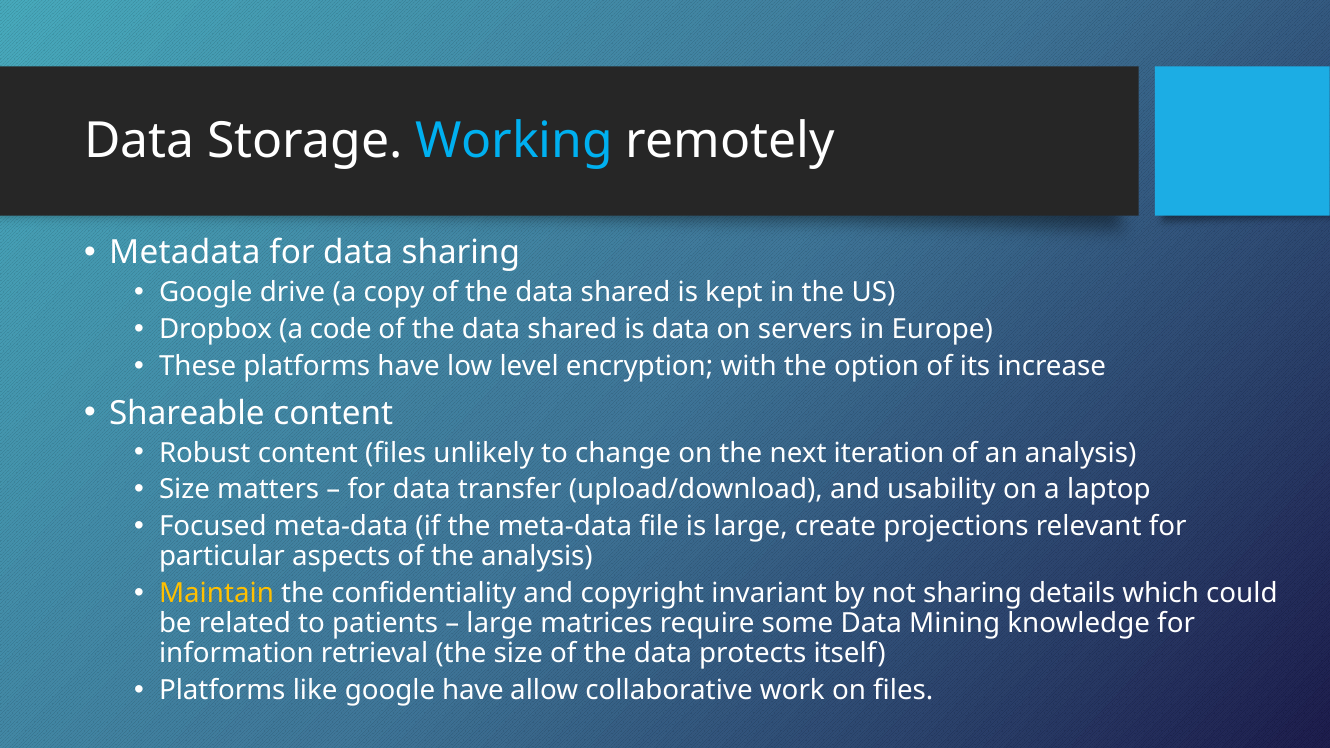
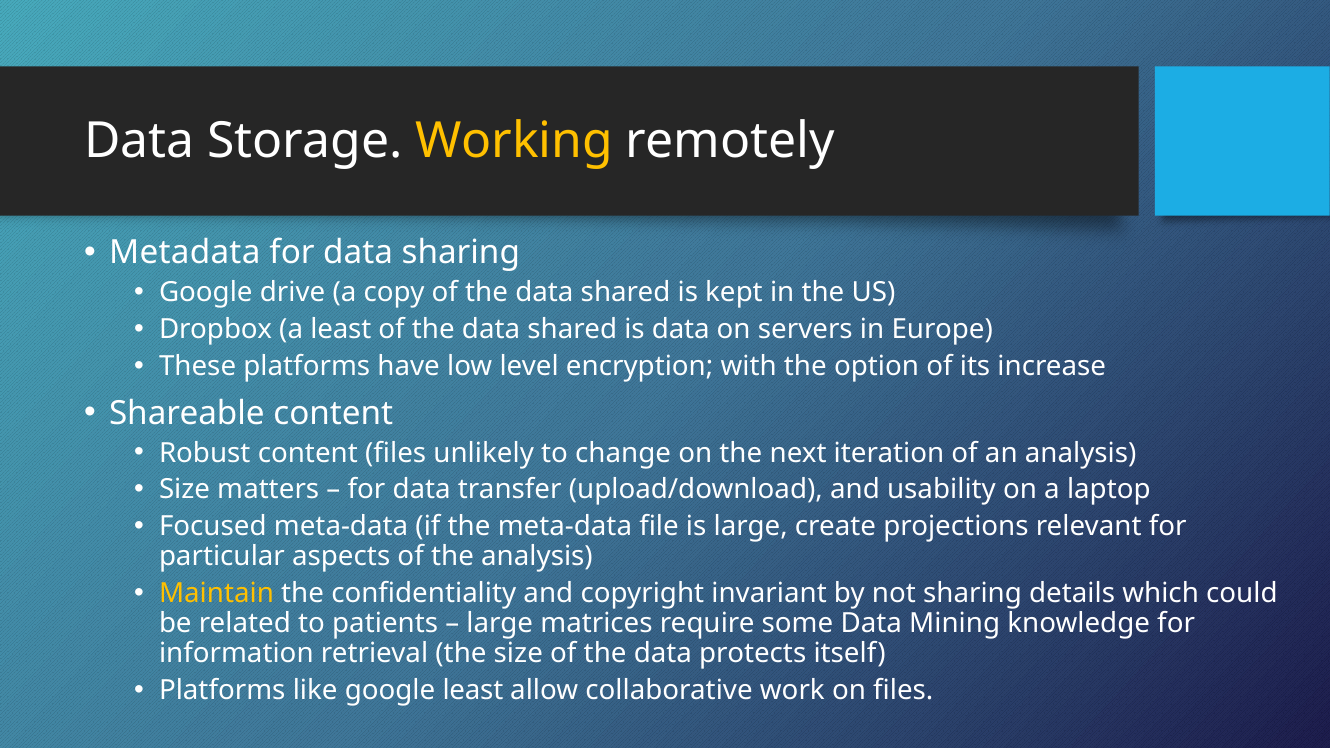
Working colour: light blue -> yellow
a code: code -> least
google have: have -> least
